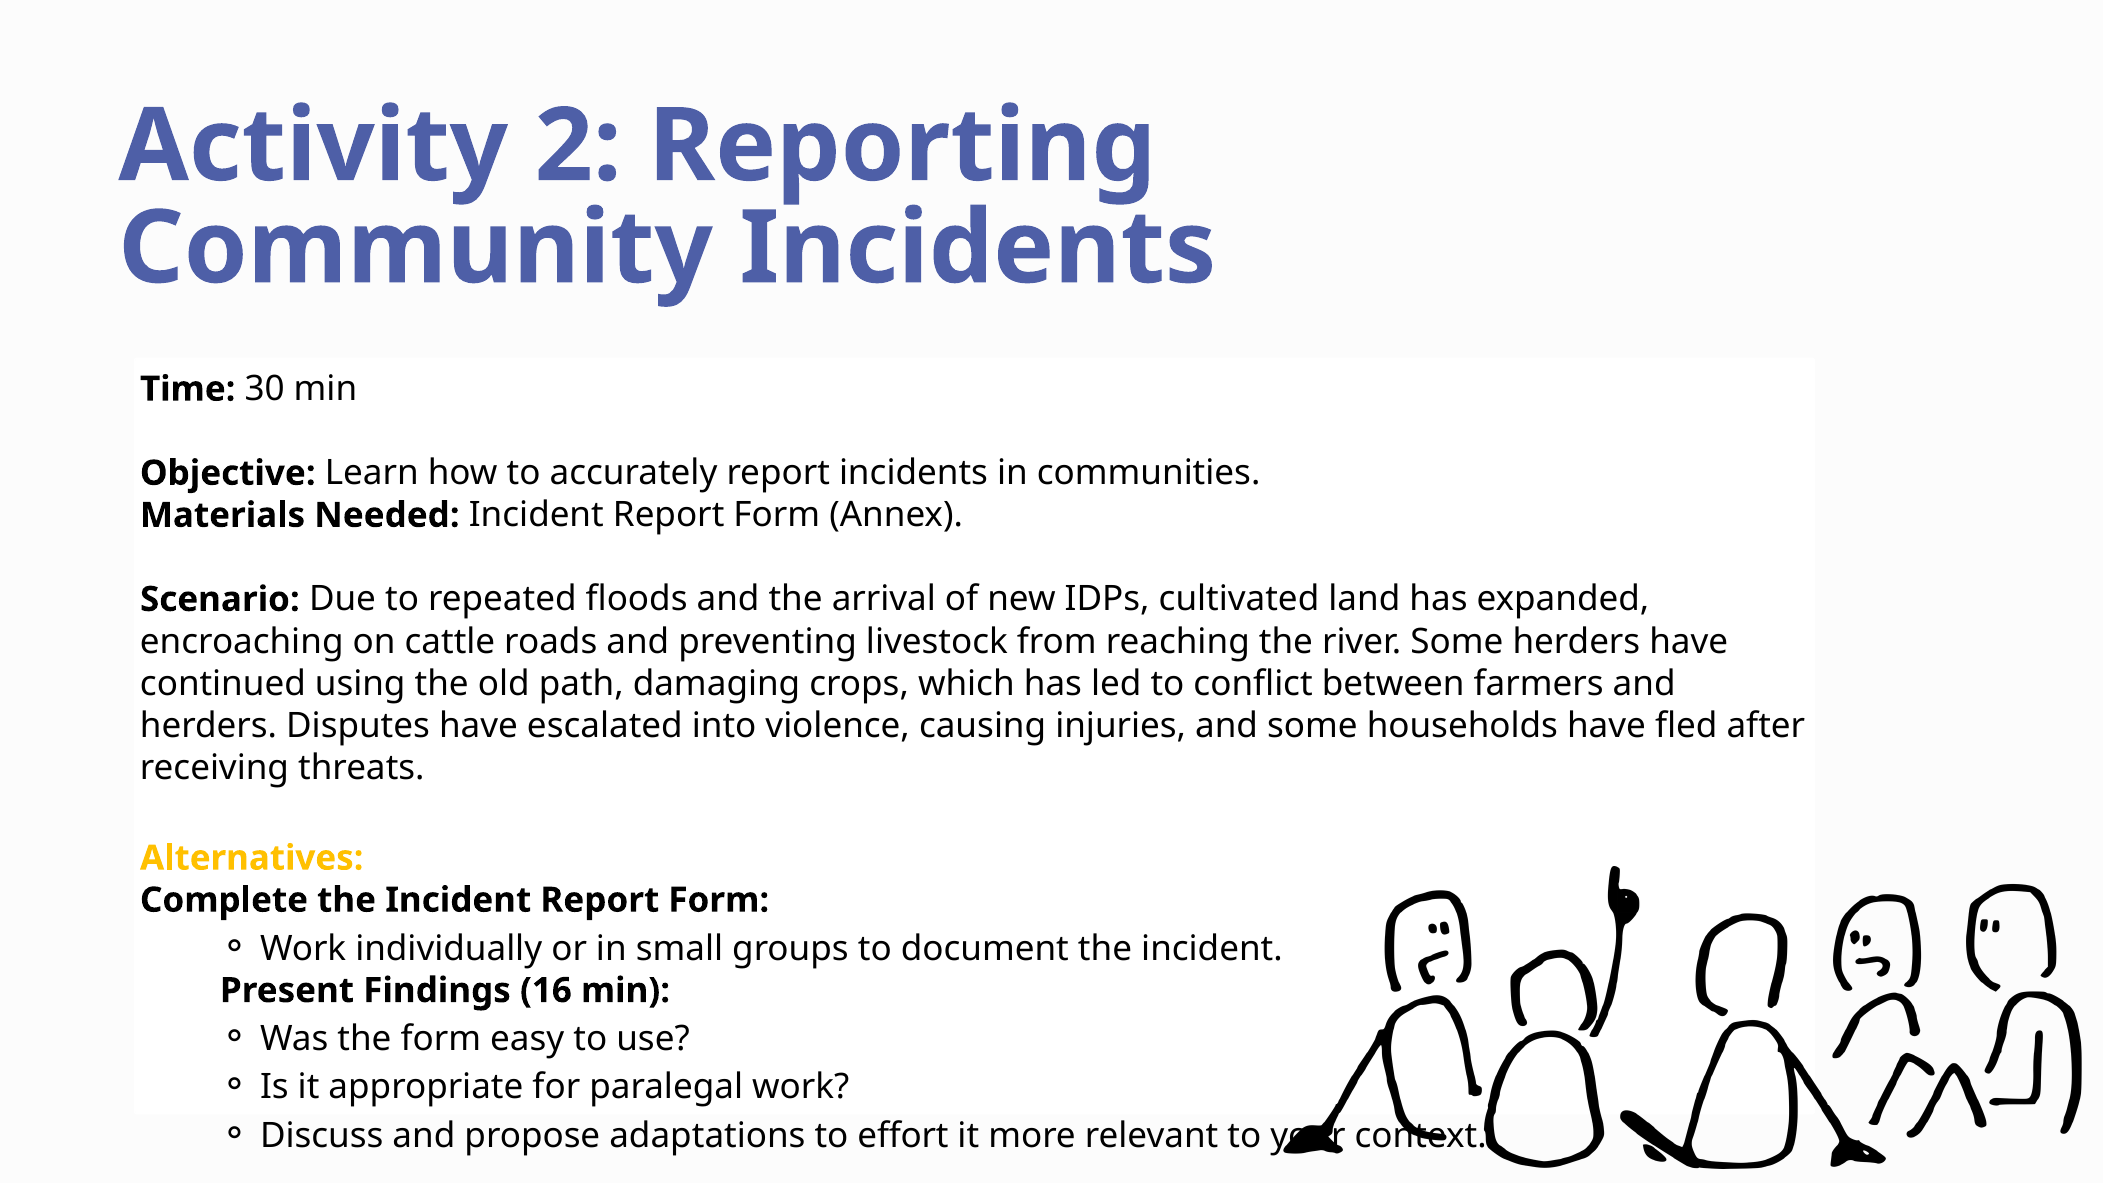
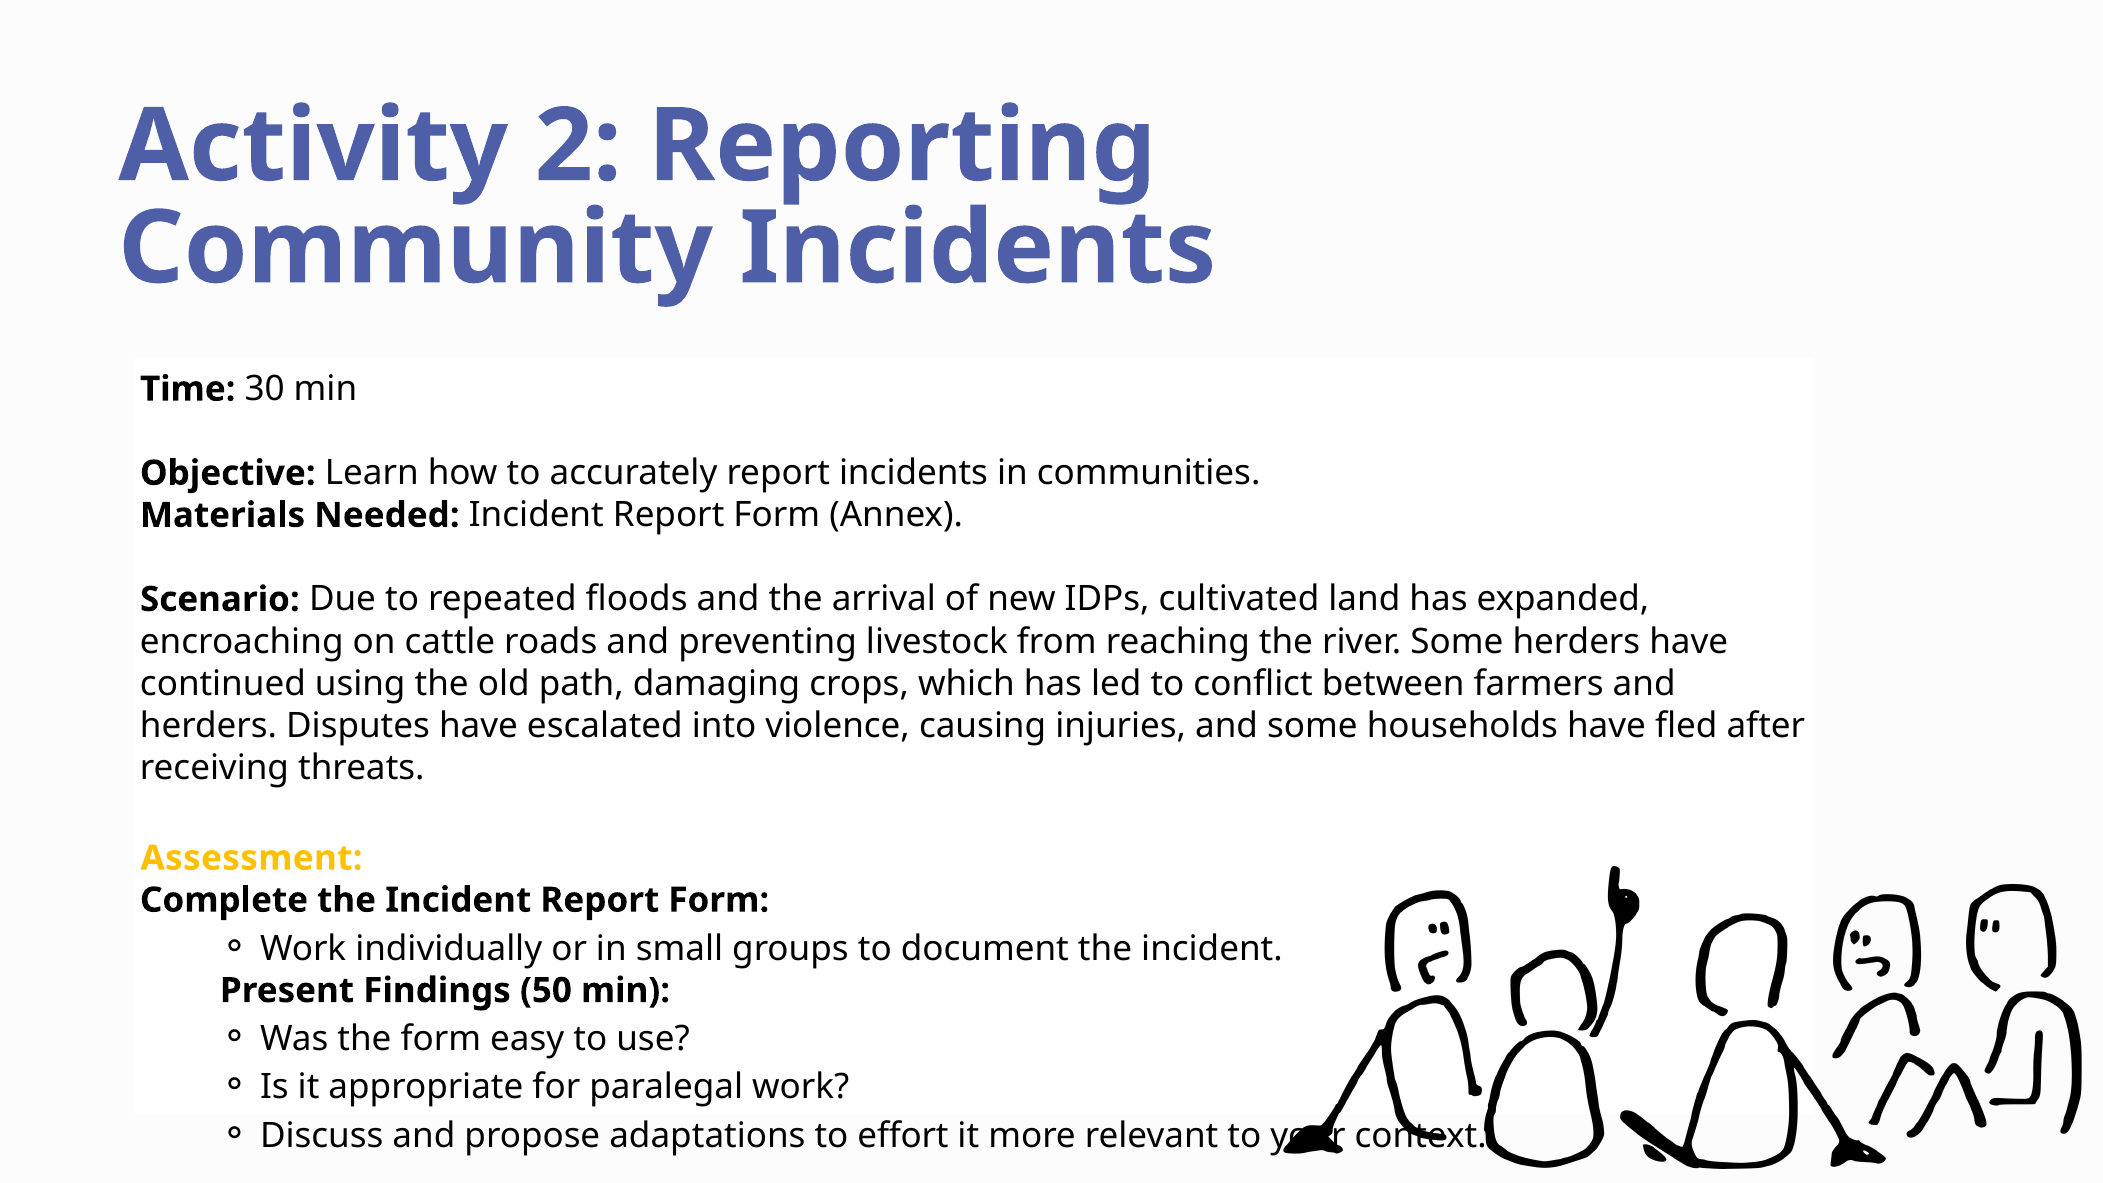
Alternatives: Alternatives -> Assessment
16: 16 -> 50
